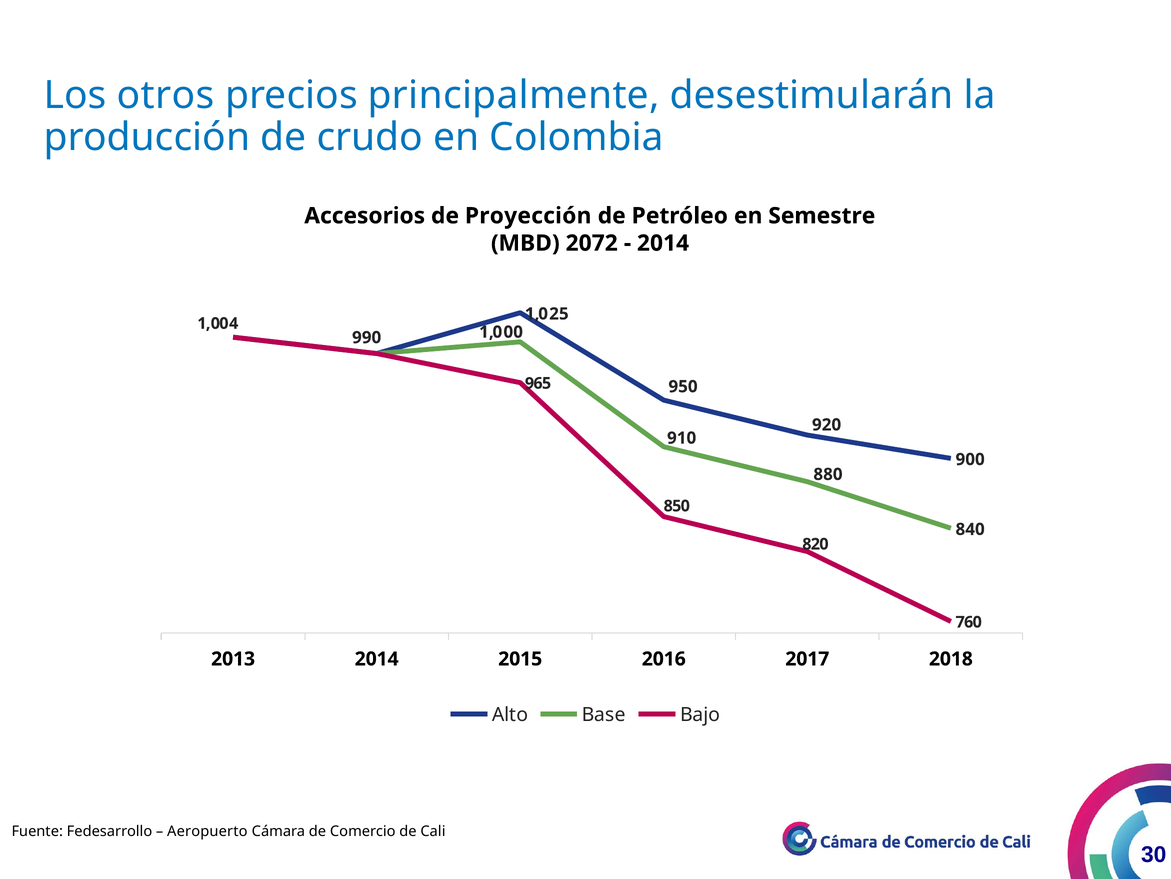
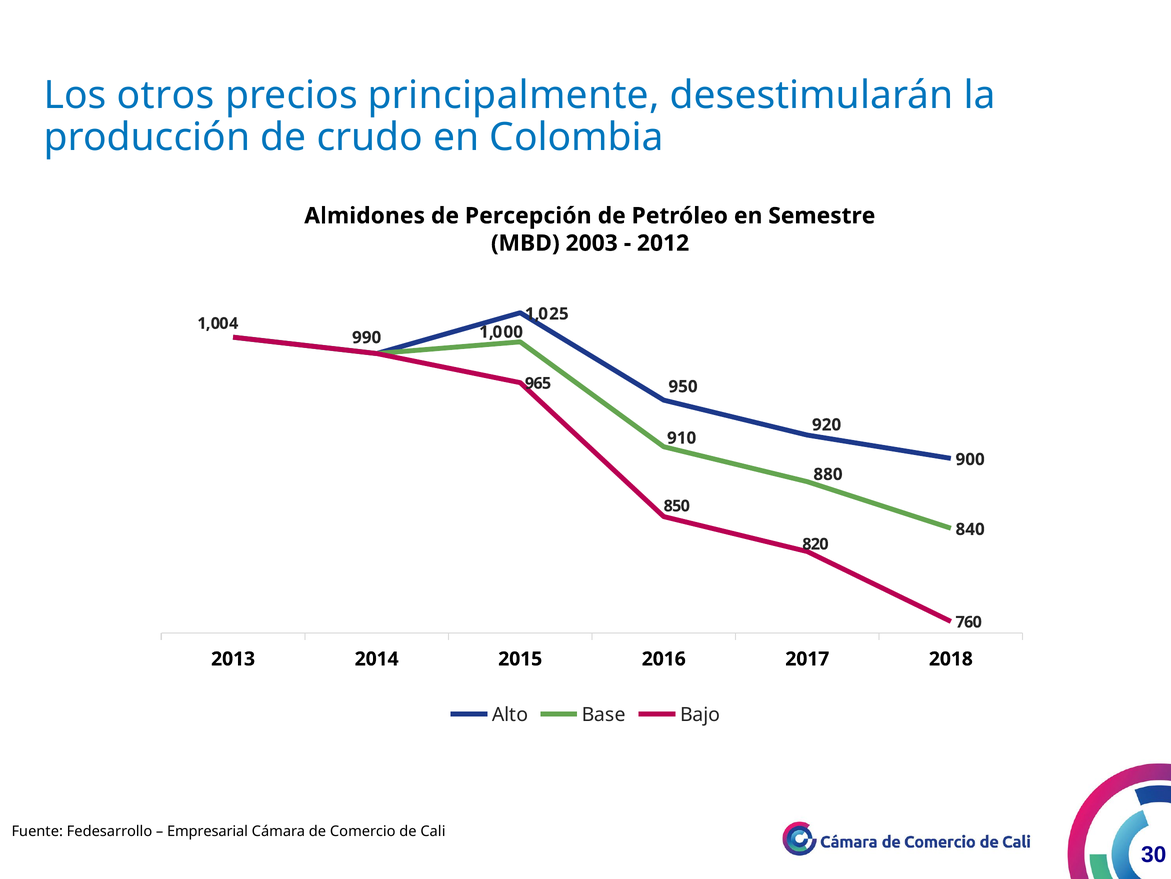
Accesorios: Accesorios -> Almidones
Proyección: Proyección -> Percepción
2072: 2072 -> 2003
2014 at (663, 243): 2014 -> 2012
Aeropuerto: Aeropuerto -> Empresarial
